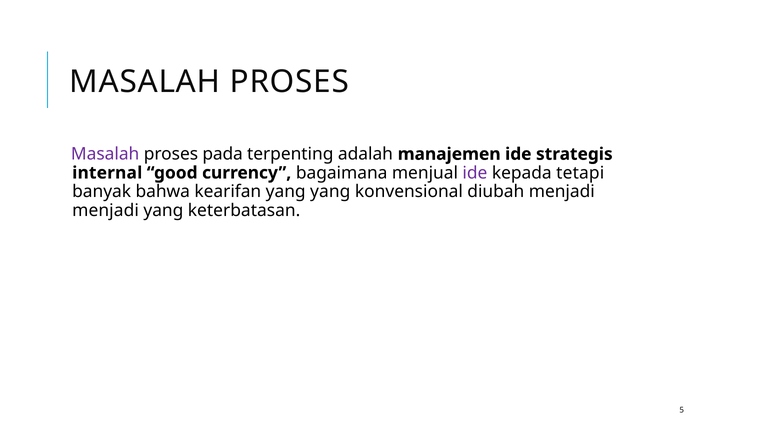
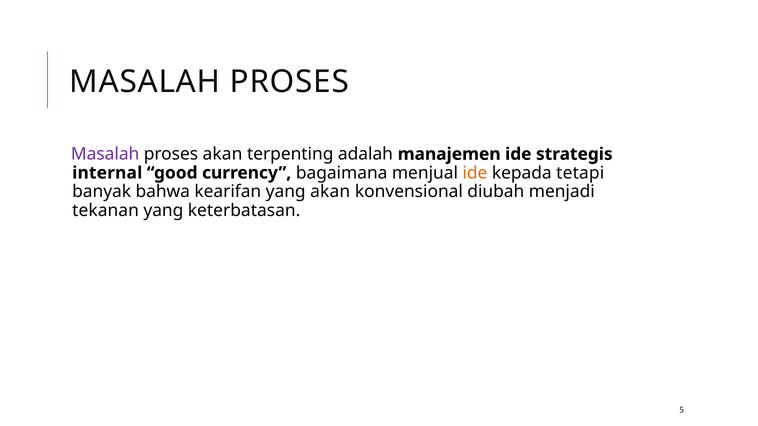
proses pada: pada -> akan
ide at (475, 173) colour: purple -> orange
yang yang: yang -> akan
menjadi at (106, 210): menjadi -> tekanan
